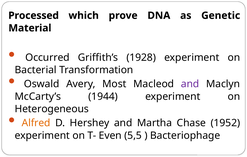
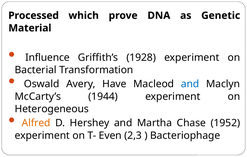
Occurred: Occurred -> Influence
Most: Most -> Have
and at (190, 84) colour: purple -> blue
5,5: 5,5 -> 2,3
